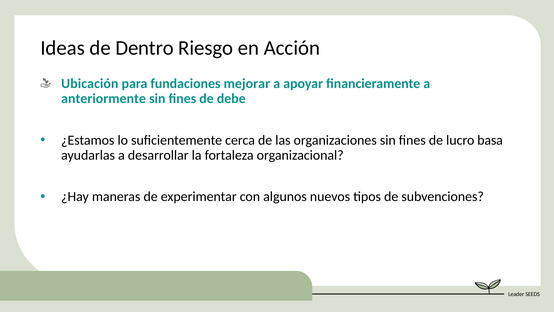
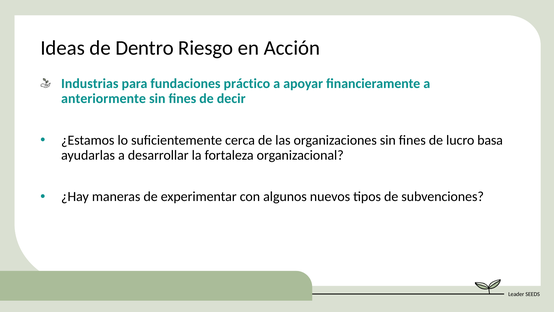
Ubicación: Ubicación -> Industrias
mejorar: mejorar -> práctico
debe: debe -> decir
